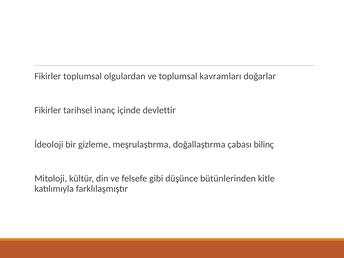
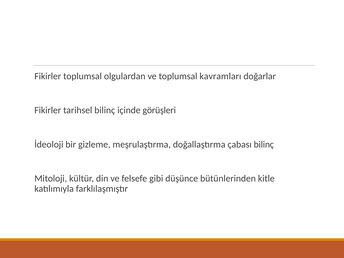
tarihsel inanç: inanç -> bilinç
devlettir: devlettir -> görüşleri
